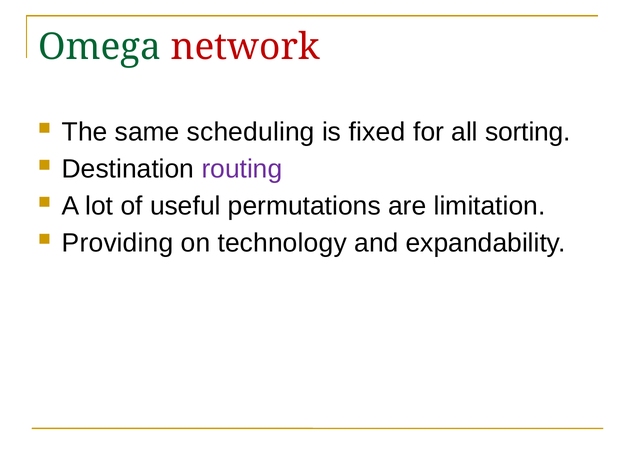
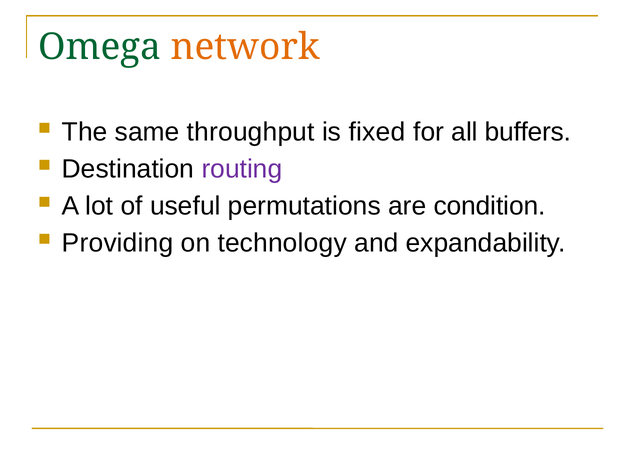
network colour: red -> orange
scheduling: scheduling -> throughput
sorting: sorting -> buffers
limitation: limitation -> condition
